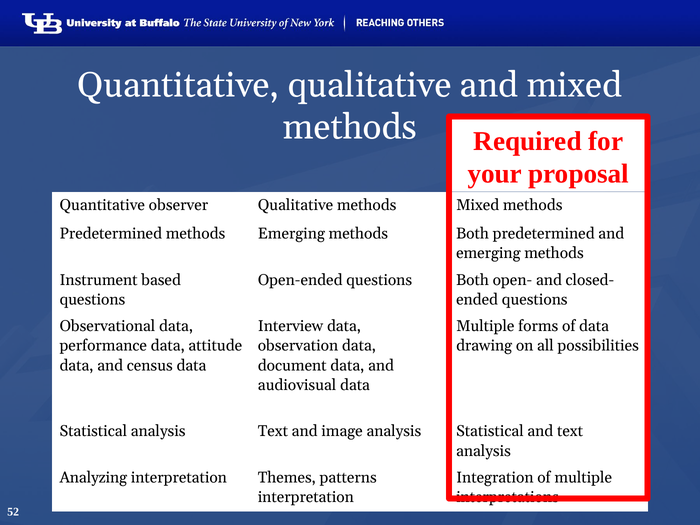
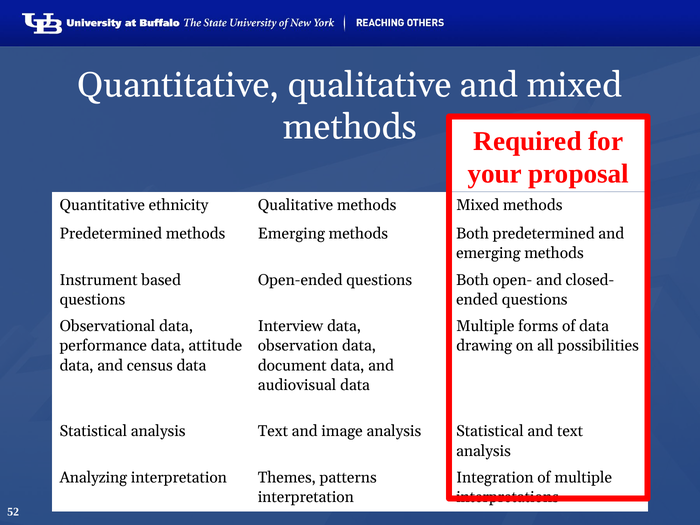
observer: observer -> ethnicity
